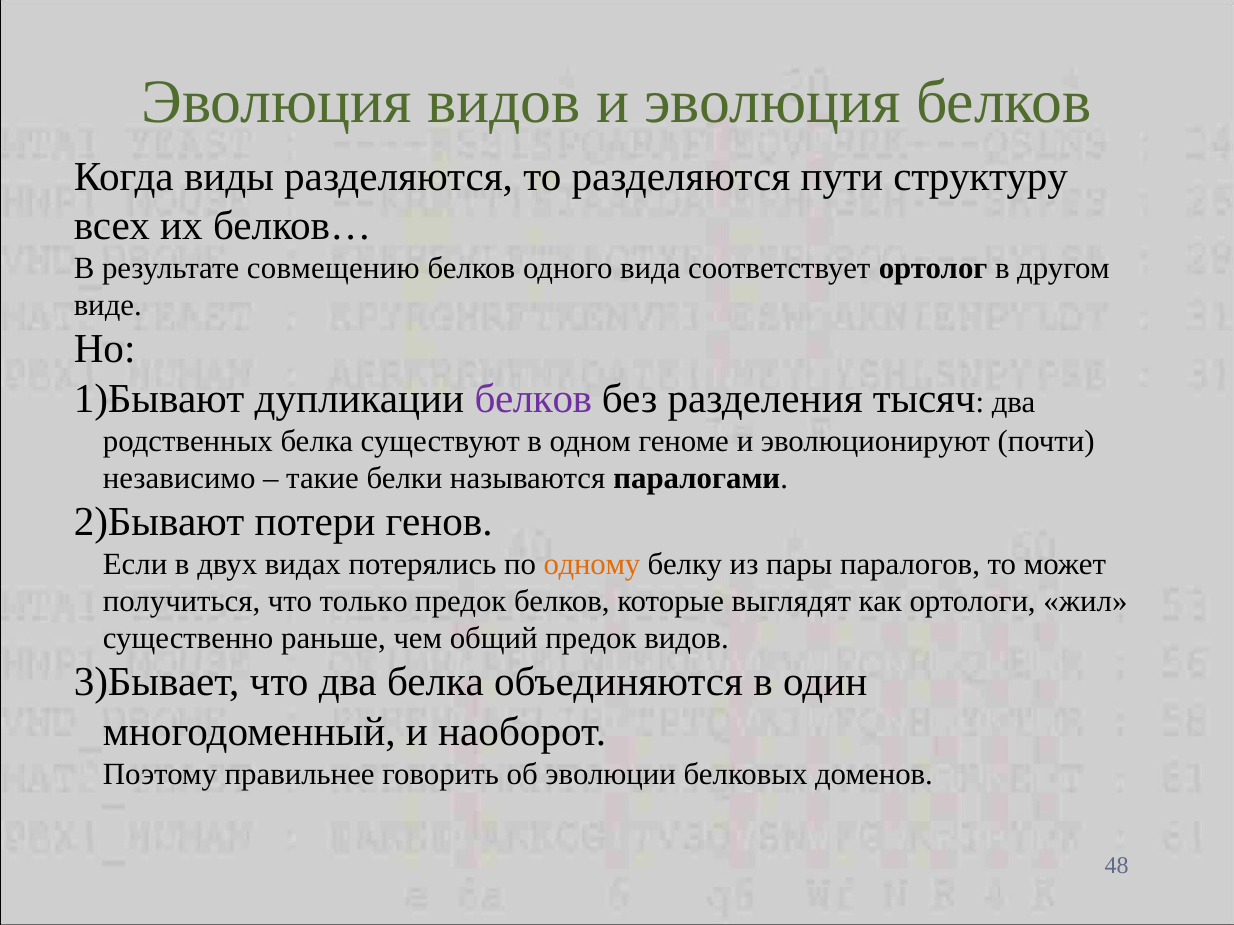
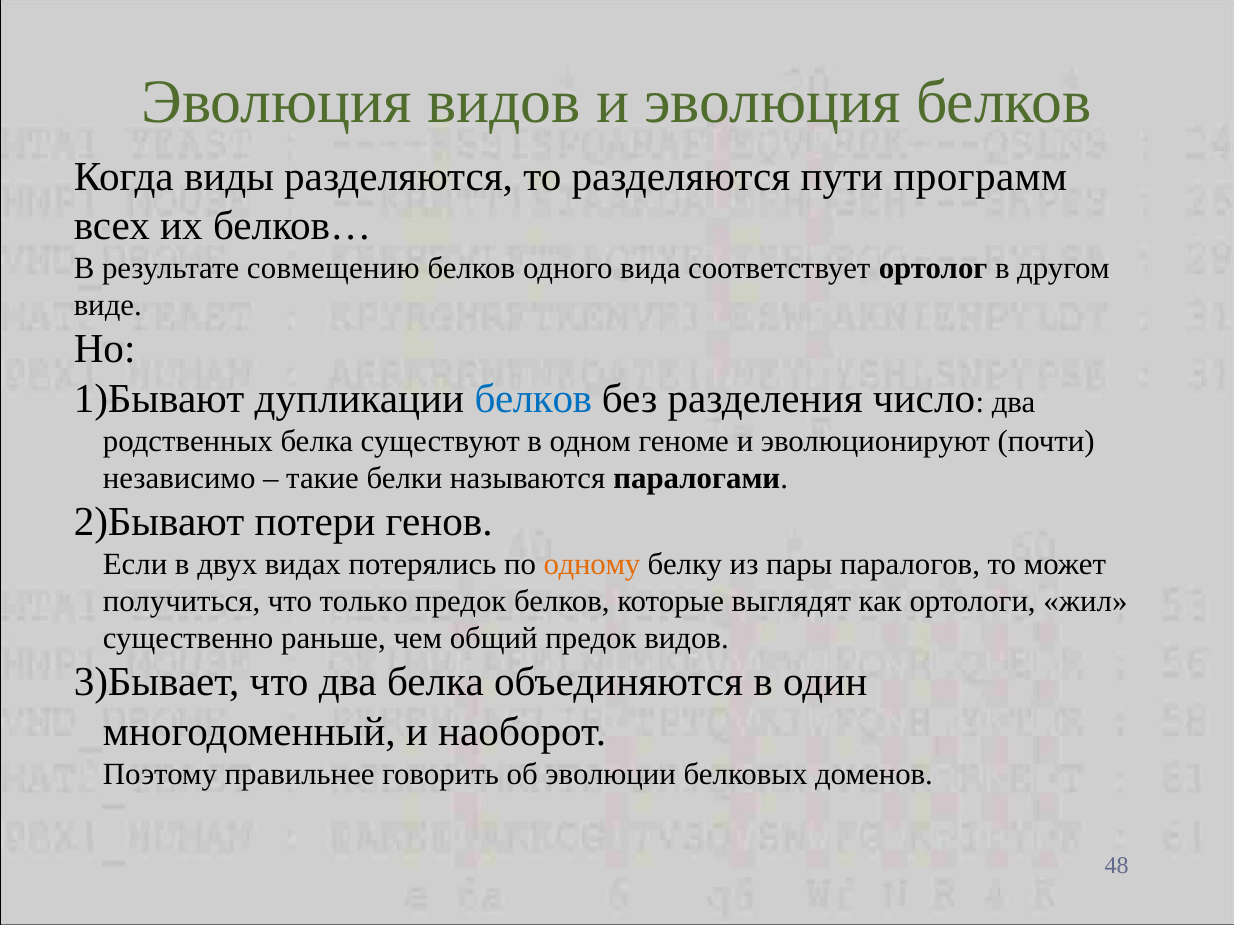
структуру: структуру -> программ
белков at (533, 399) colour: purple -> blue
тысяч: тысяч -> число
